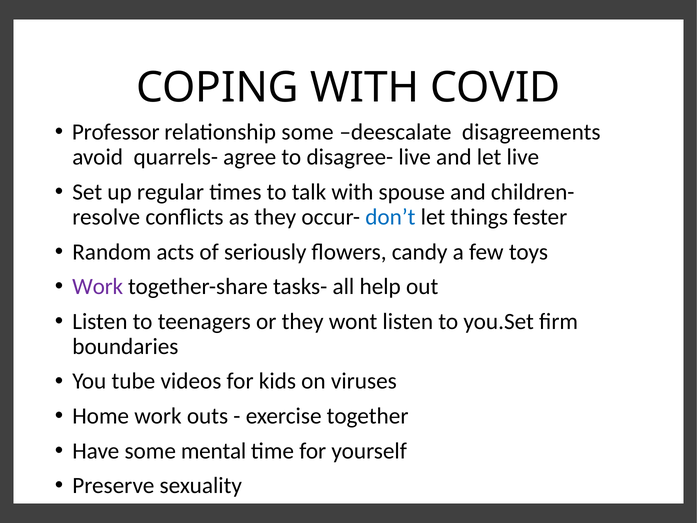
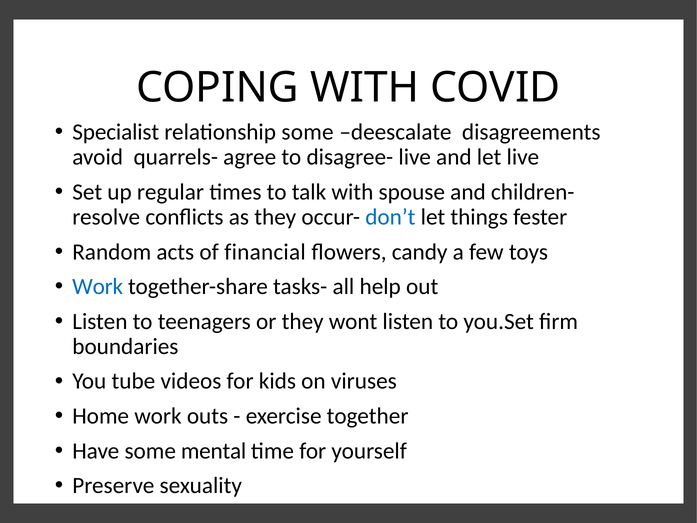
Professor: Professor -> Specialist
seriously: seriously -> financial
Work at (98, 287) colour: purple -> blue
